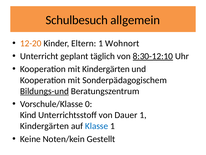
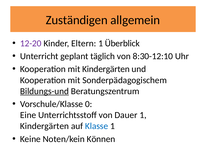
Schulbesuch: Schulbesuch -> Zuständigen
12-20 colour: orange -> purple
Wohnort: Wohnort -> Überblick
8:30-12:10 underline: present -> none
Kind: Kind -> Eine
Gestellt: Gestellt -> Können
